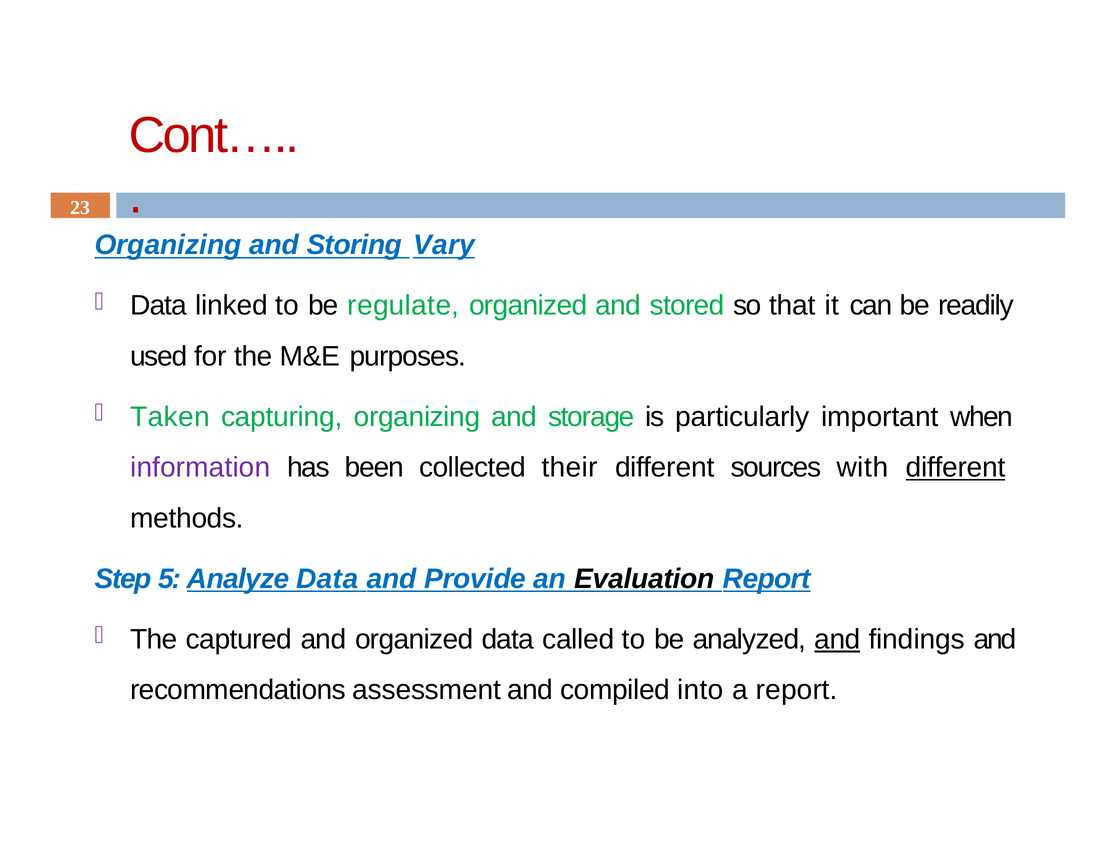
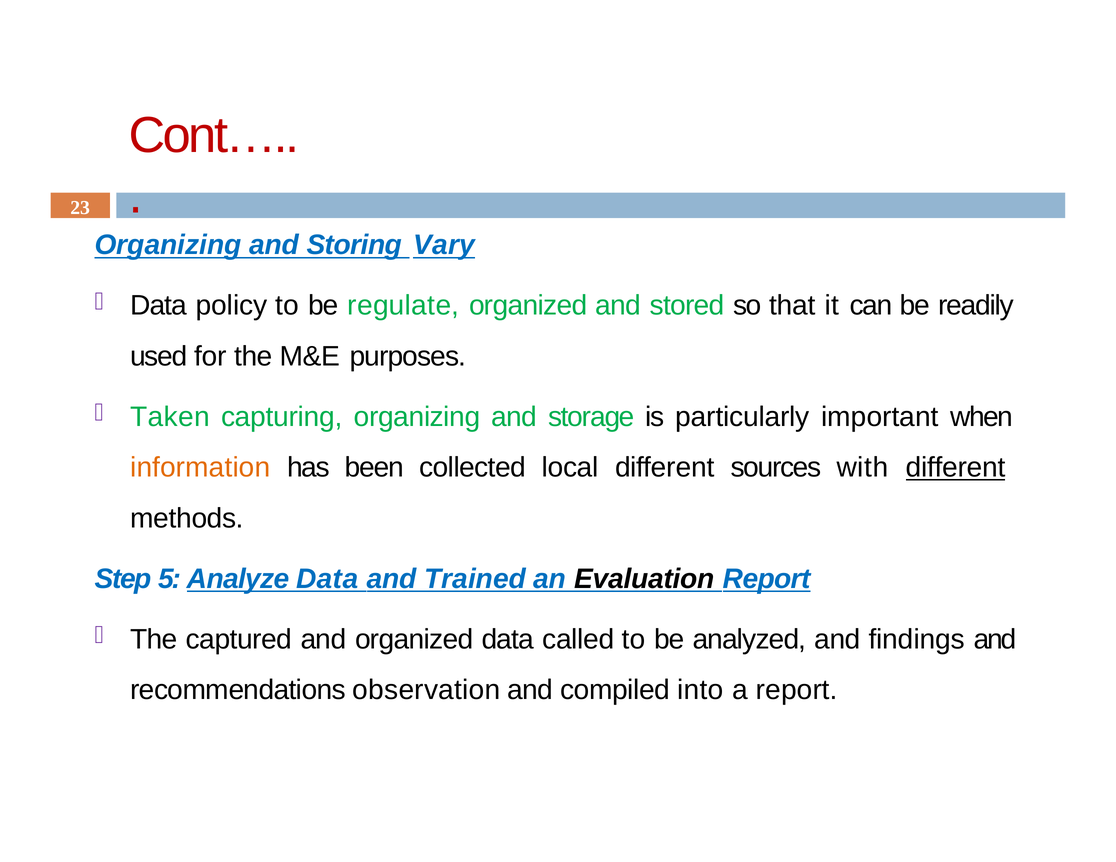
linked: linked -> policy
information colour: purple -> orange
their: their -> local
Provide: Provide -> Trained
and at (837, 640) underline: present -> none
assessment: assessment -> observation
